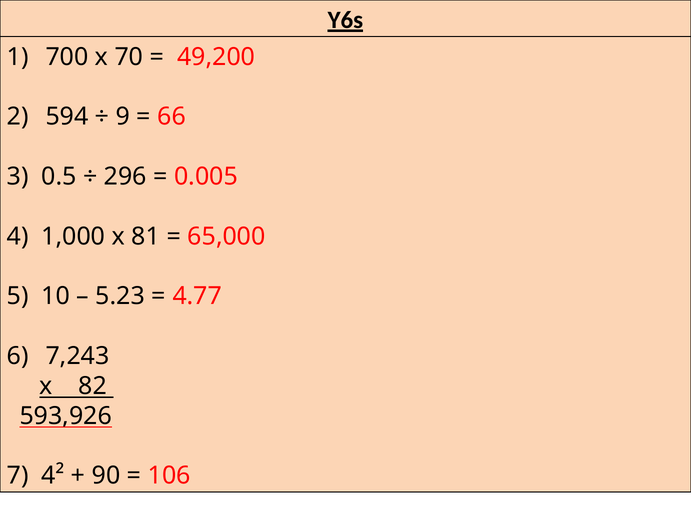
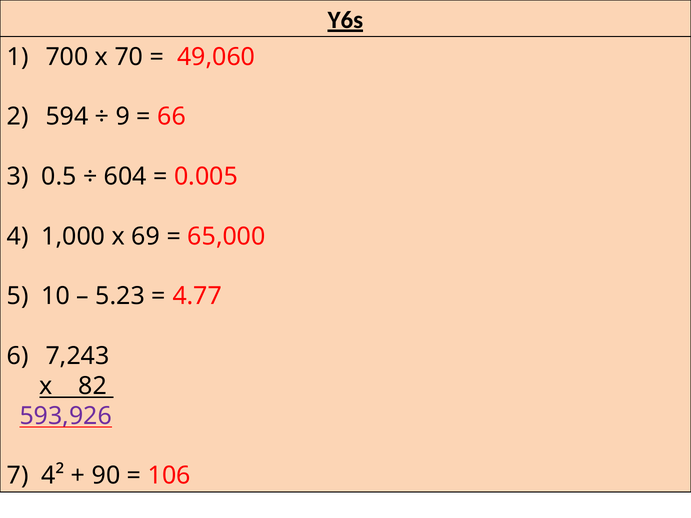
49,200: 49,200 -> 49,060
296: 296 -> 604
81: 81 -> 69
593,926 colour: black -> purple
